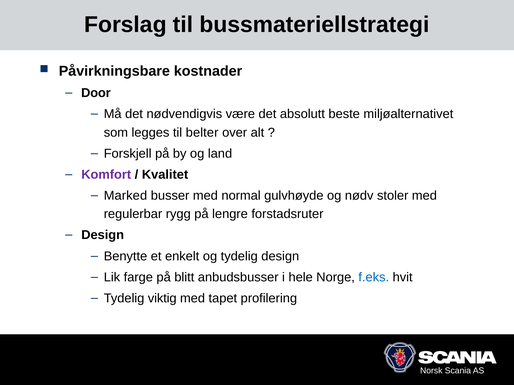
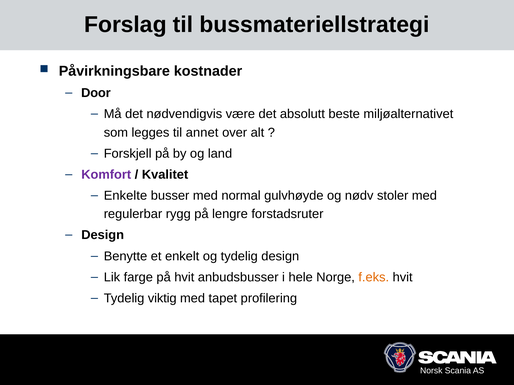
belter: belter -> annet
Marked: Marked -> Enkelte
på blitt: blitt -> hvit
f.eks colour: blue -> orange
